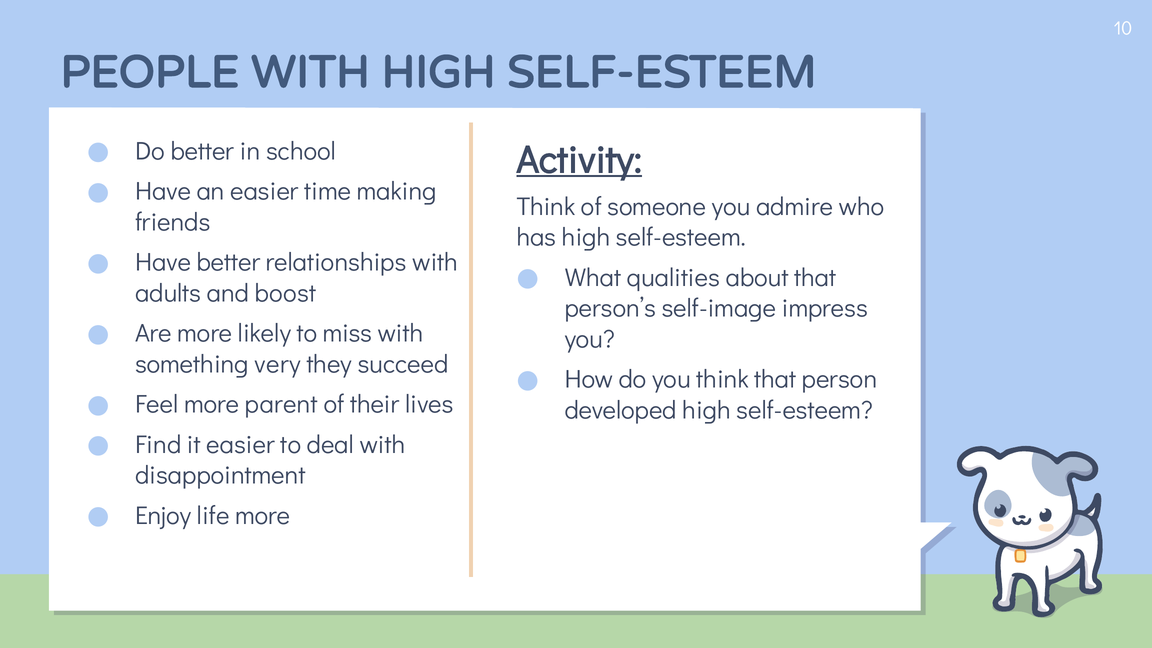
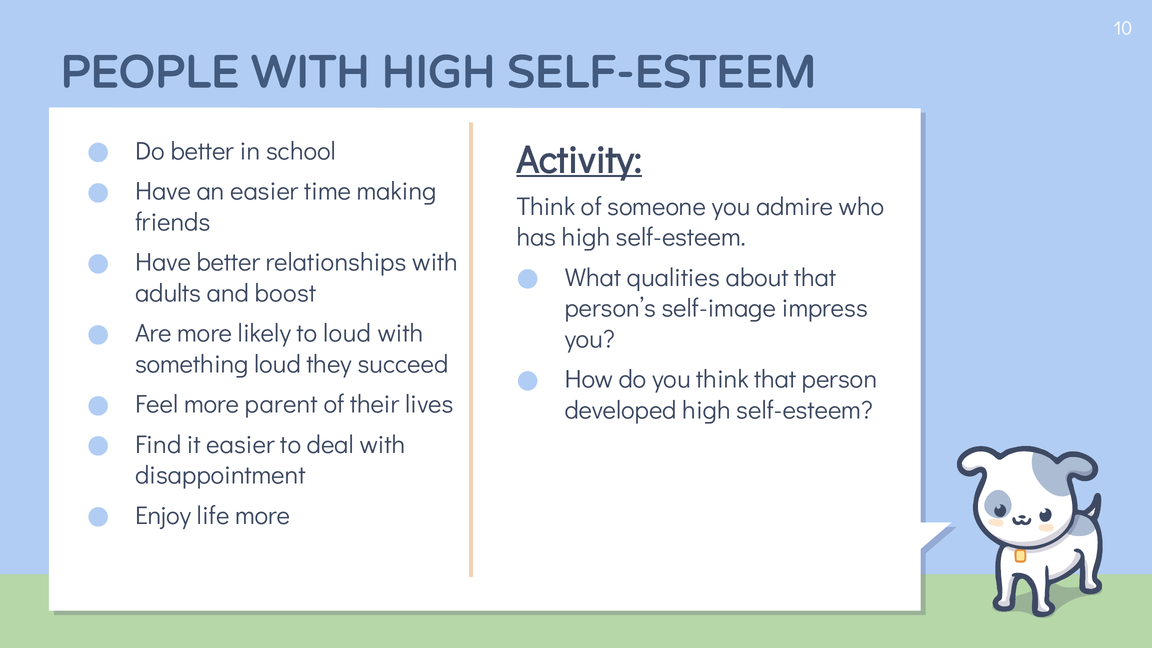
to miss: miss -> loud
something very: very -> loud
